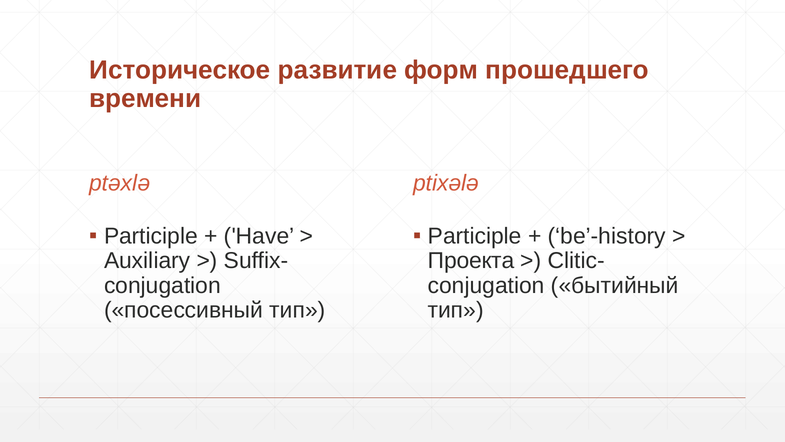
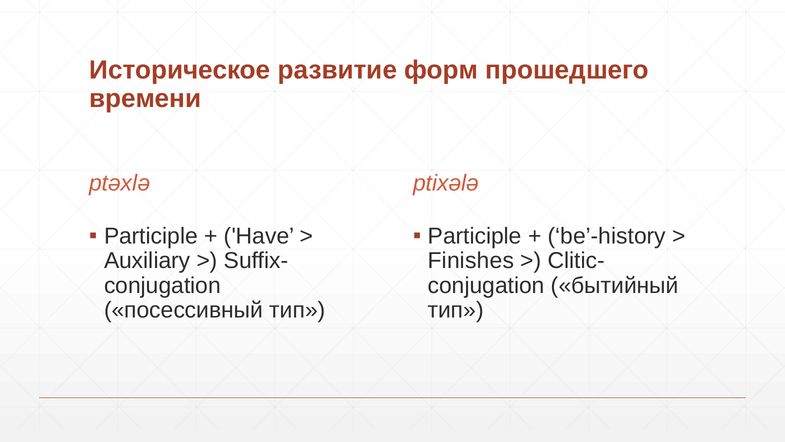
Проекта: Проекта -> Finishes
